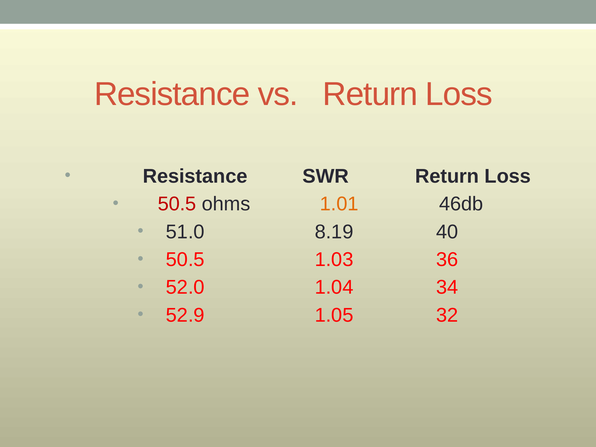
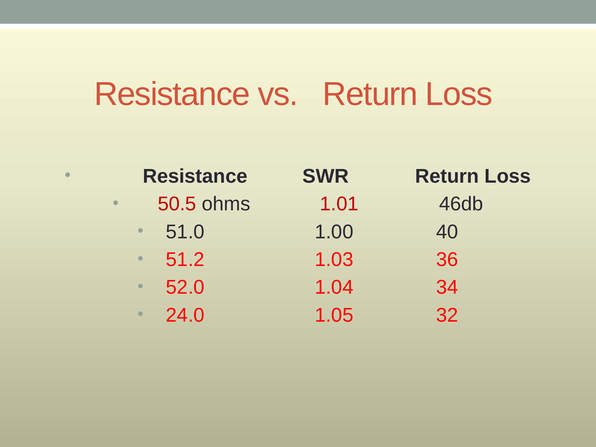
1.01 colour: orange -> red
8.19: 8.19 -> 1.00
50.5 at (185, 260): 50.5 -> 51.2
52.9: 52.9 -> 24.0
